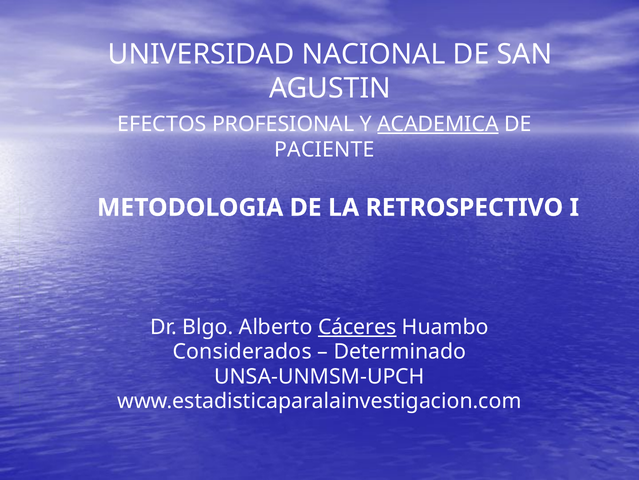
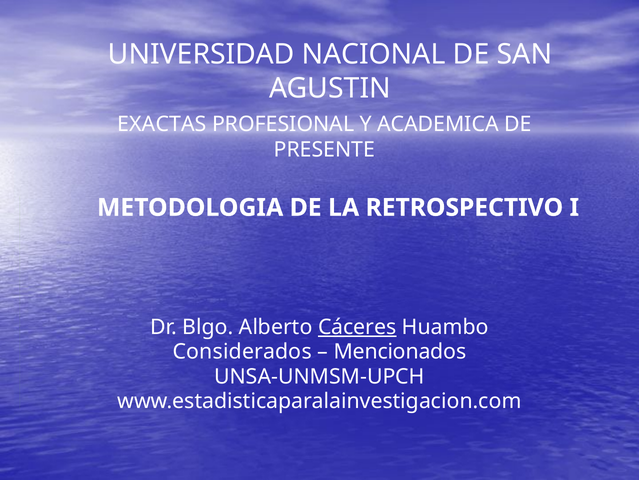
EFECTOS: EFECTOS -> EXACTAS
ACADEMICA underline: present -> none
PACIENTE: PACIENTE -> PRESENTE
Determinado: Determinado -> Mencionados
